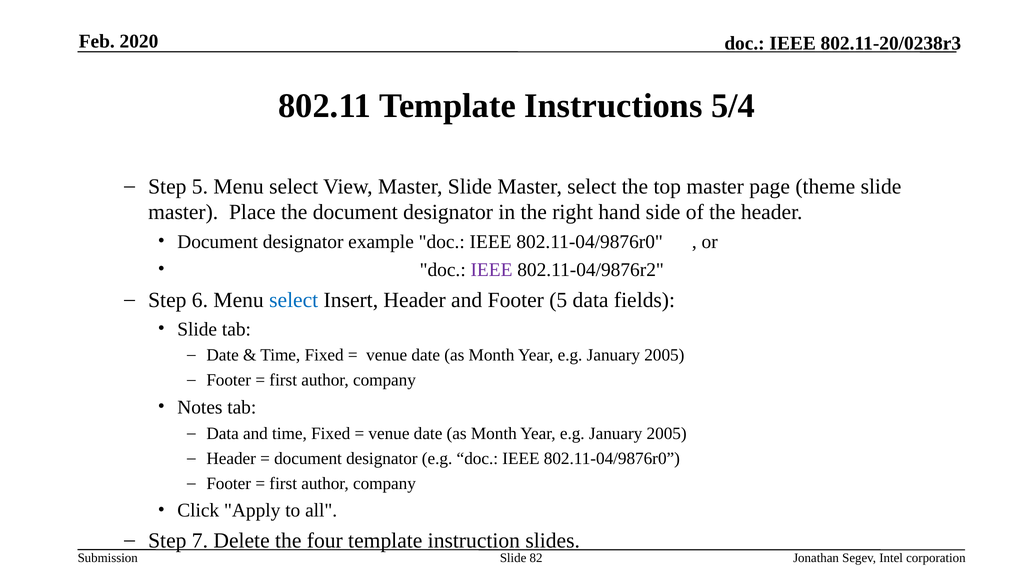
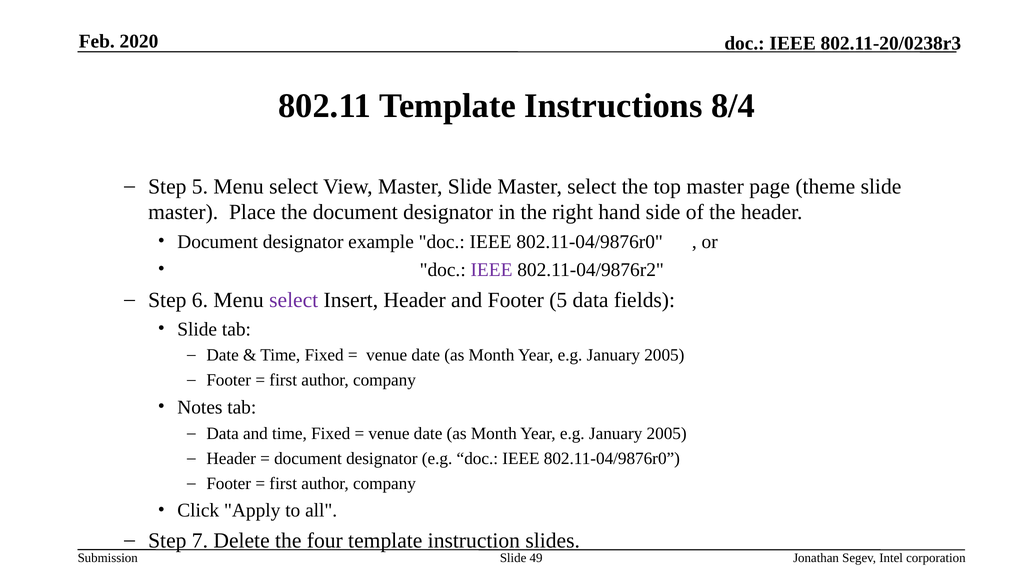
5/4: 5/4 -> 8/4
select at (294, 300) colour: blue -> purple
82: 82 -> 49
